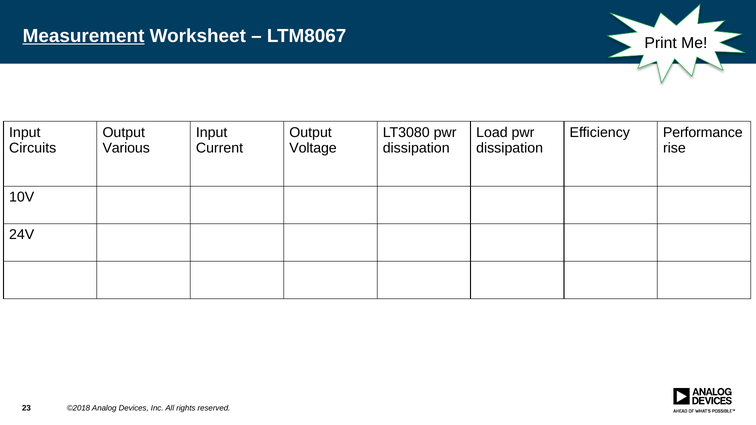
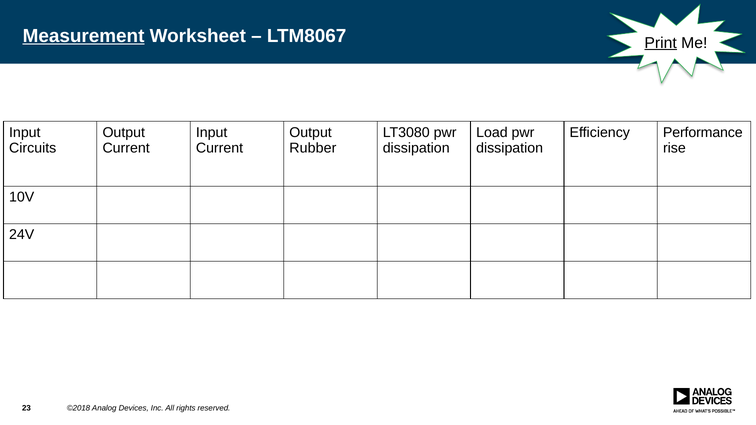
Print underline: none -> present
Various at (126, 148): Various -> Current
Voltage: Voltage -> Rubber
